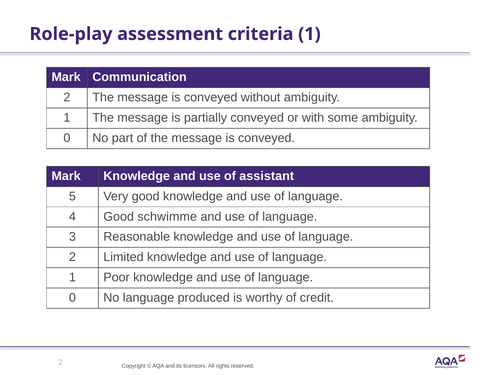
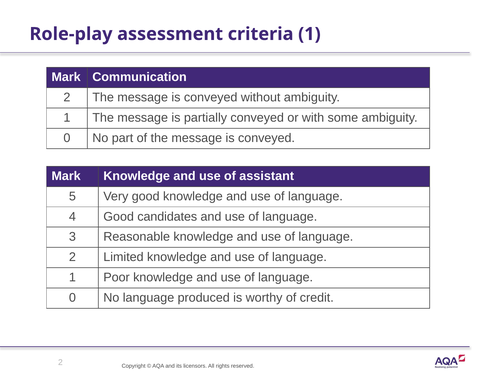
schwimme: schwimme -> candidates
